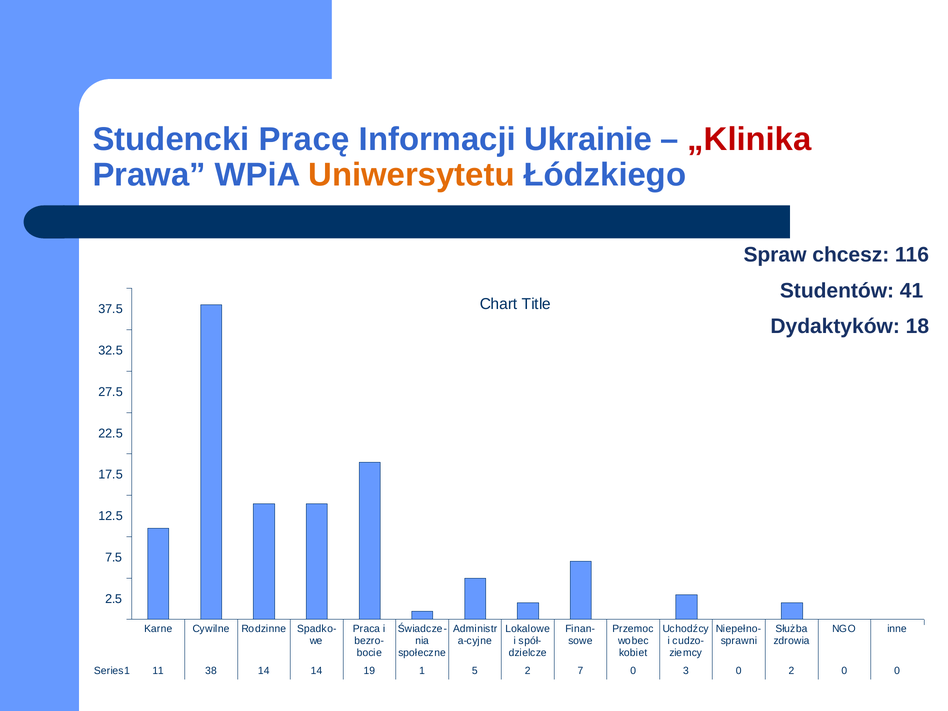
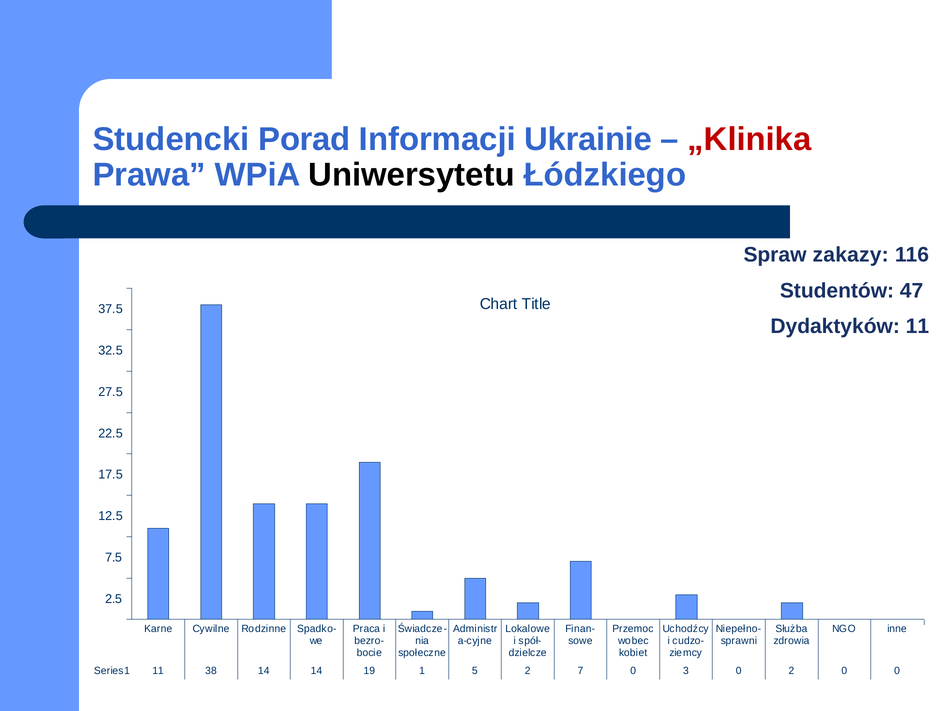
Pracę: Pracę -> Porad
Uniwersytetu colour: orange -> black
chcesz: chcesz -> zakazy
41: 41 -> 47
Dydaktyków 18: 18 -> 11
